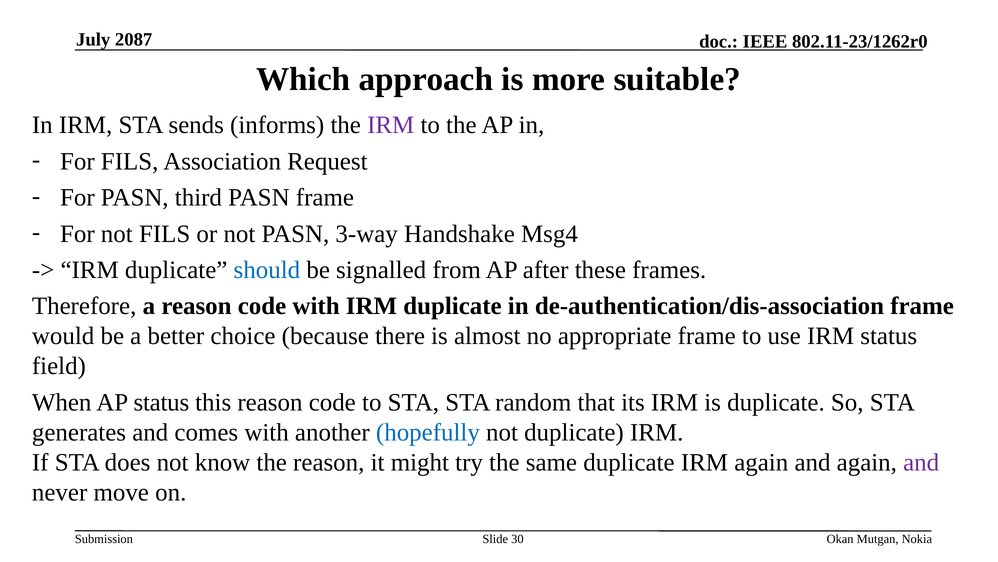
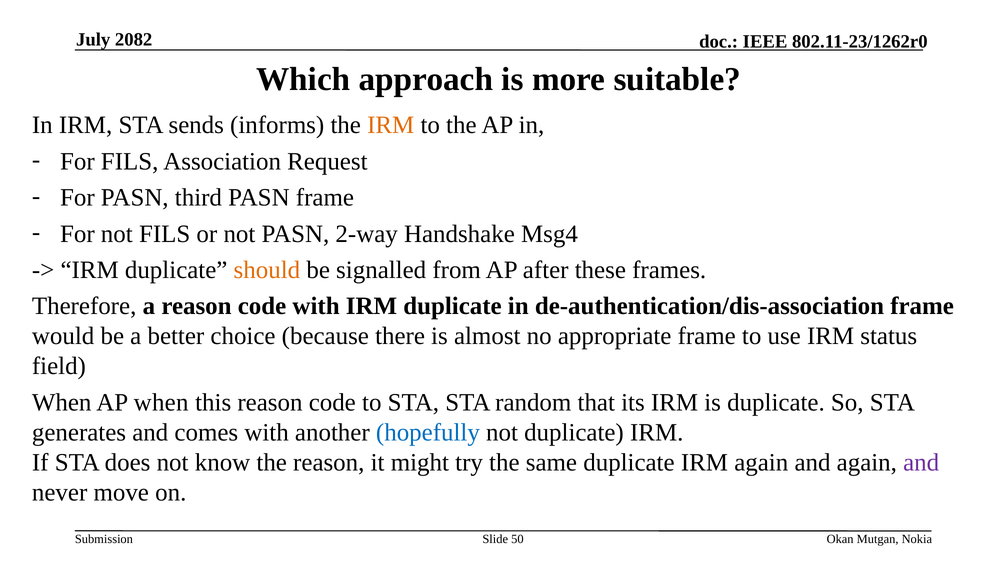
2087: 2087 -> 2082
IRM at (391, 125) colour: purple -> orange
3-way: 3-way -> 2-way
should colour: blue -> orange
AP status: status -> when
30: 30 -> 50
